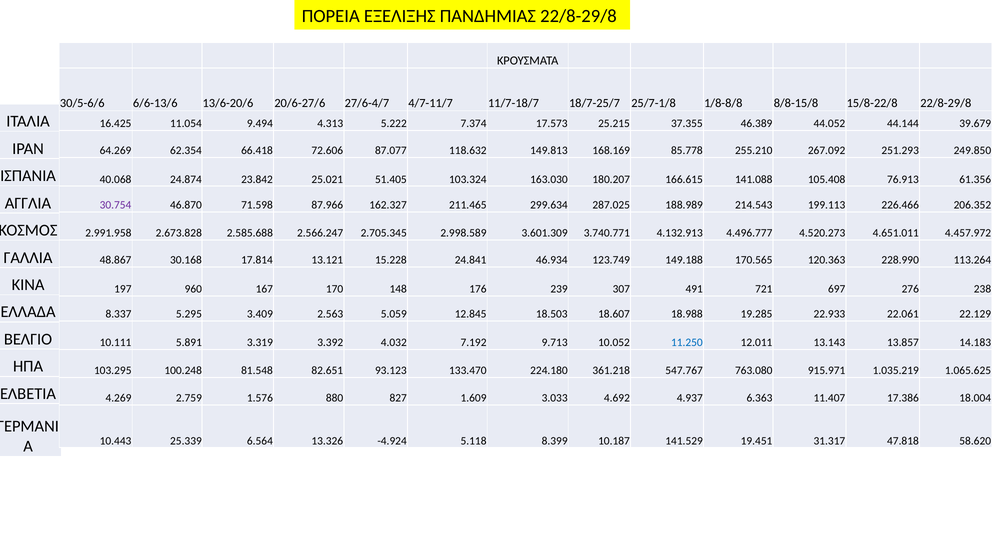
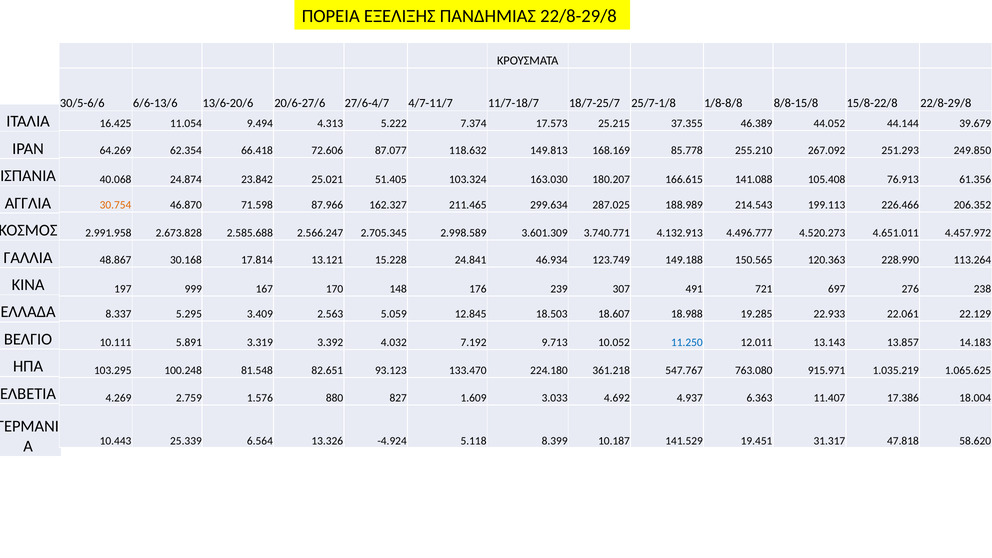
30.754 colour: purple -> orange
170.565: 170.565 -> 150.565
960: 960 -> 999
